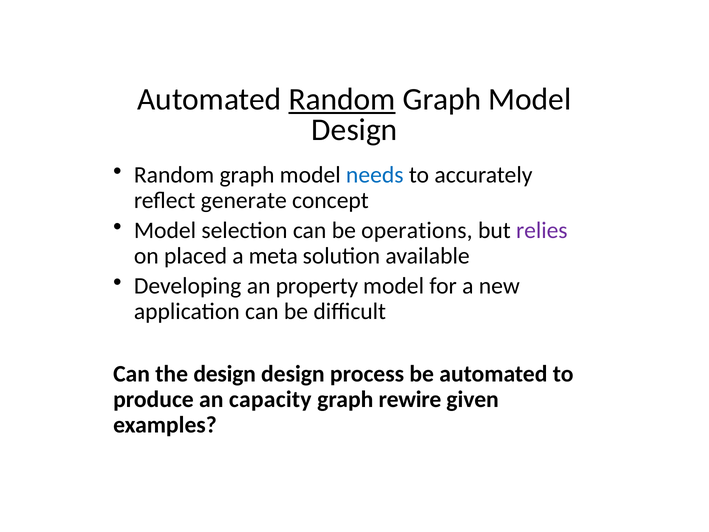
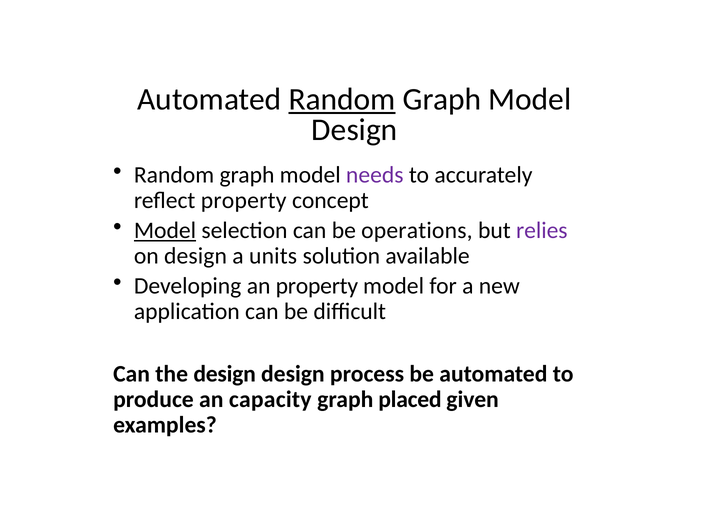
needs colour: blue -> purple
reflect generate: generate -> property
Model at (165, 230) underline: none -> present
on placed: placed -> design
meta: meta -> units
rewire: rewire -> placed
